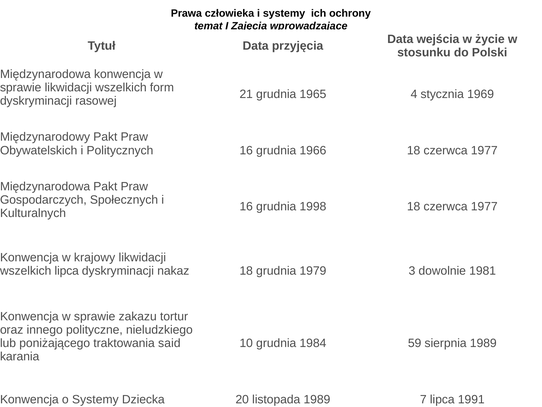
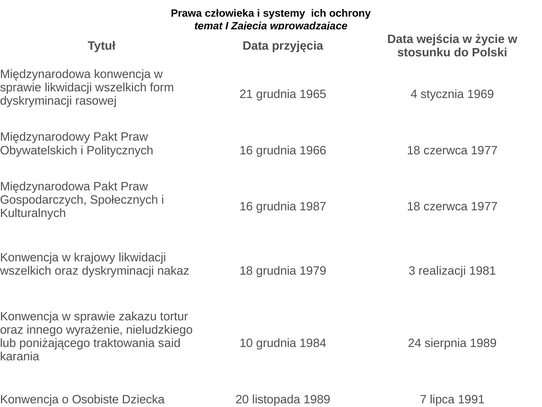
1998: 1998 -> 1987
wszelkich lipca: lipca -> oraz
dowolnie: dowolnie -> realizacji
polityczne: polityczne -> wyrażenie
59: 59 -> 24
o Systemy: Systemy -> Osobiste
